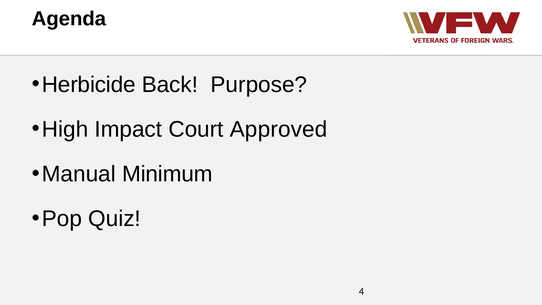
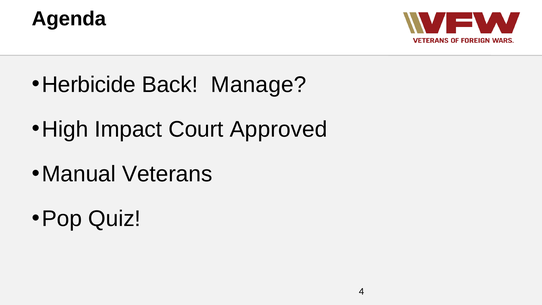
Purpose: Purpose -> Manage
Minimum: Minimum -> Veterans
